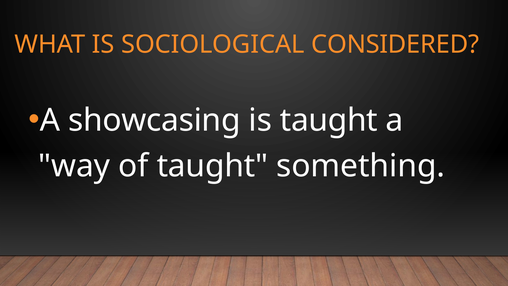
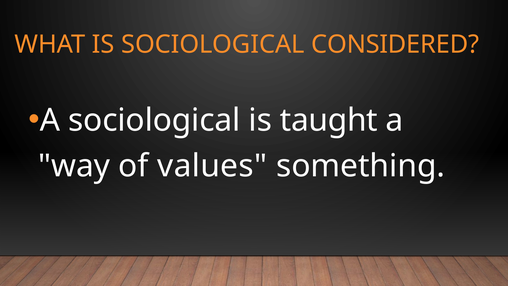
A showcasing: showcasing -> sociological
of taught: taught -> values
